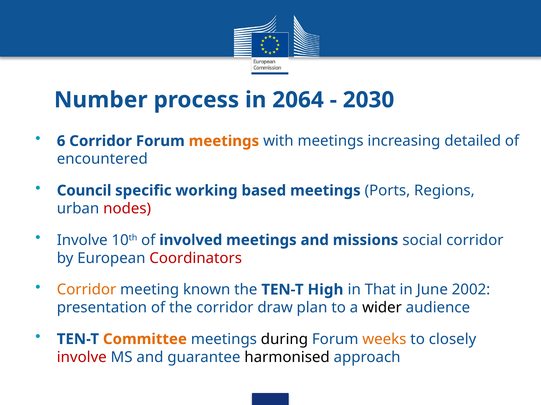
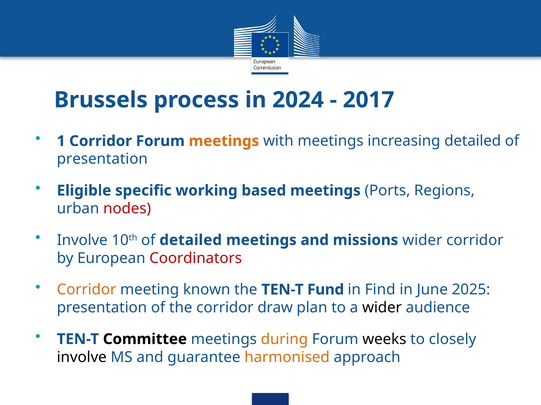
Number: Number -> Brussels
2064: 2064 -> 2024
2030: 2030 -> 2017
6: 6 -> 1
encountered at (102, 159): encountered -> presentation
Council: Council -> Eligible
of involved: involved -> detailed
missions social: social -> wider
High: High -> Fund
That: That -> Find
2002: 2002 -> 2025
Committee colour: orange -> black
during colour: black -> orange
weeks colour: orange -> black
involve at (82, 358) colour: red -> black
harmonised colour: black -> orange
